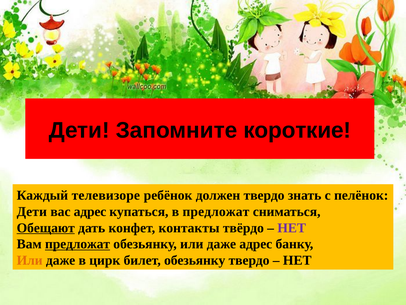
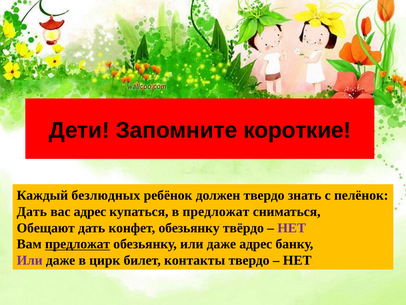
телевизоре: телевизоре -> безлюдных
Дети at (32, 211): Дети -> Дать
Обещают underline: present -> none
конфет контакты: контакты -> обезьянку
Или at (30, 260) colour: orange -> purple
билет обезьянку: обезьянку -> контакты
